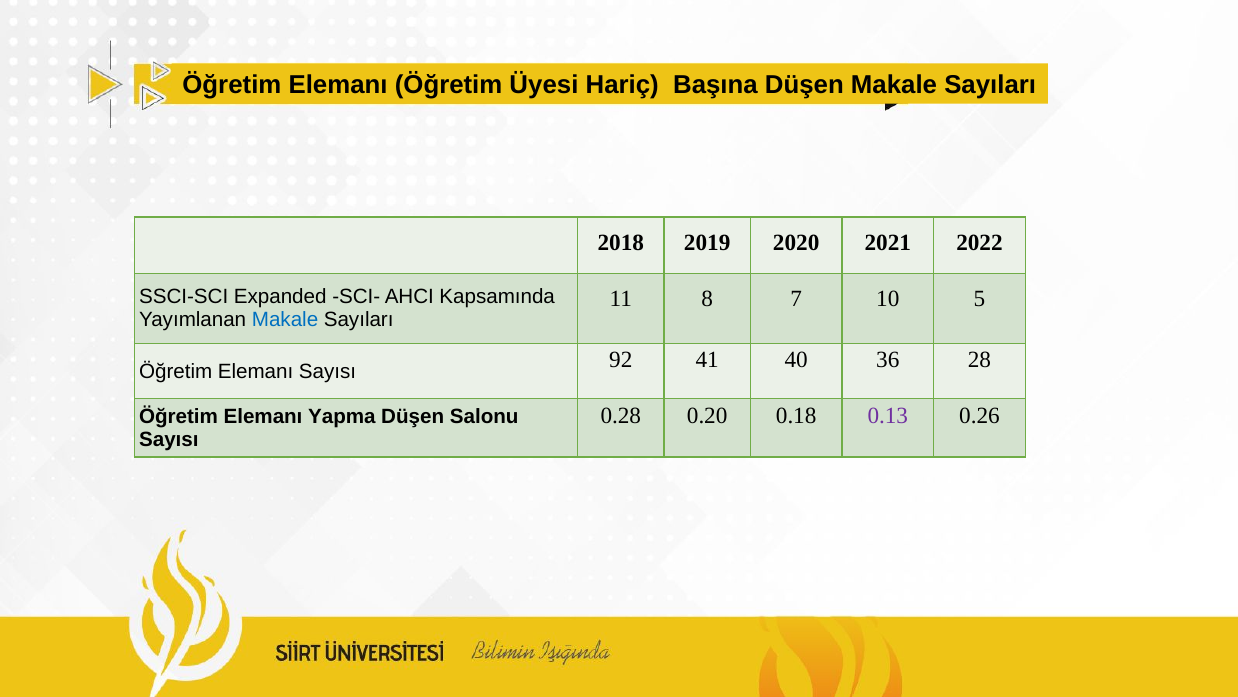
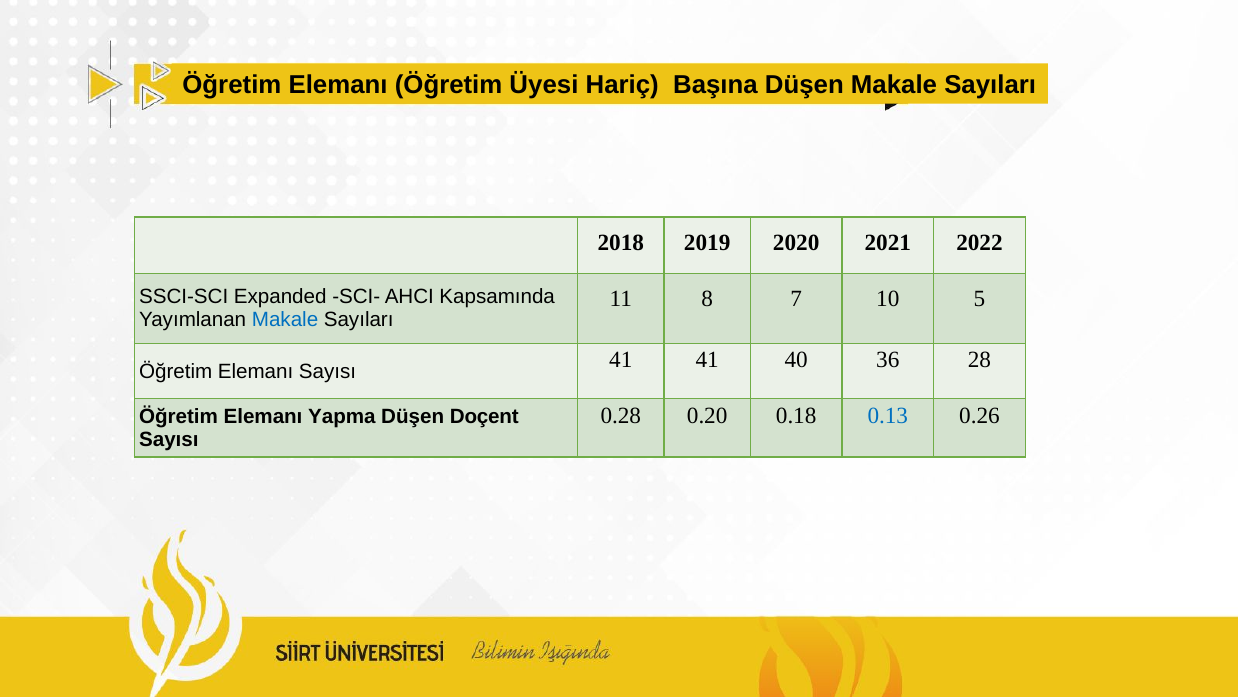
Sayısı 92: 92 -> 41
0.13 colour: purple -> blue
Salonu: Salonu -> Doçent
